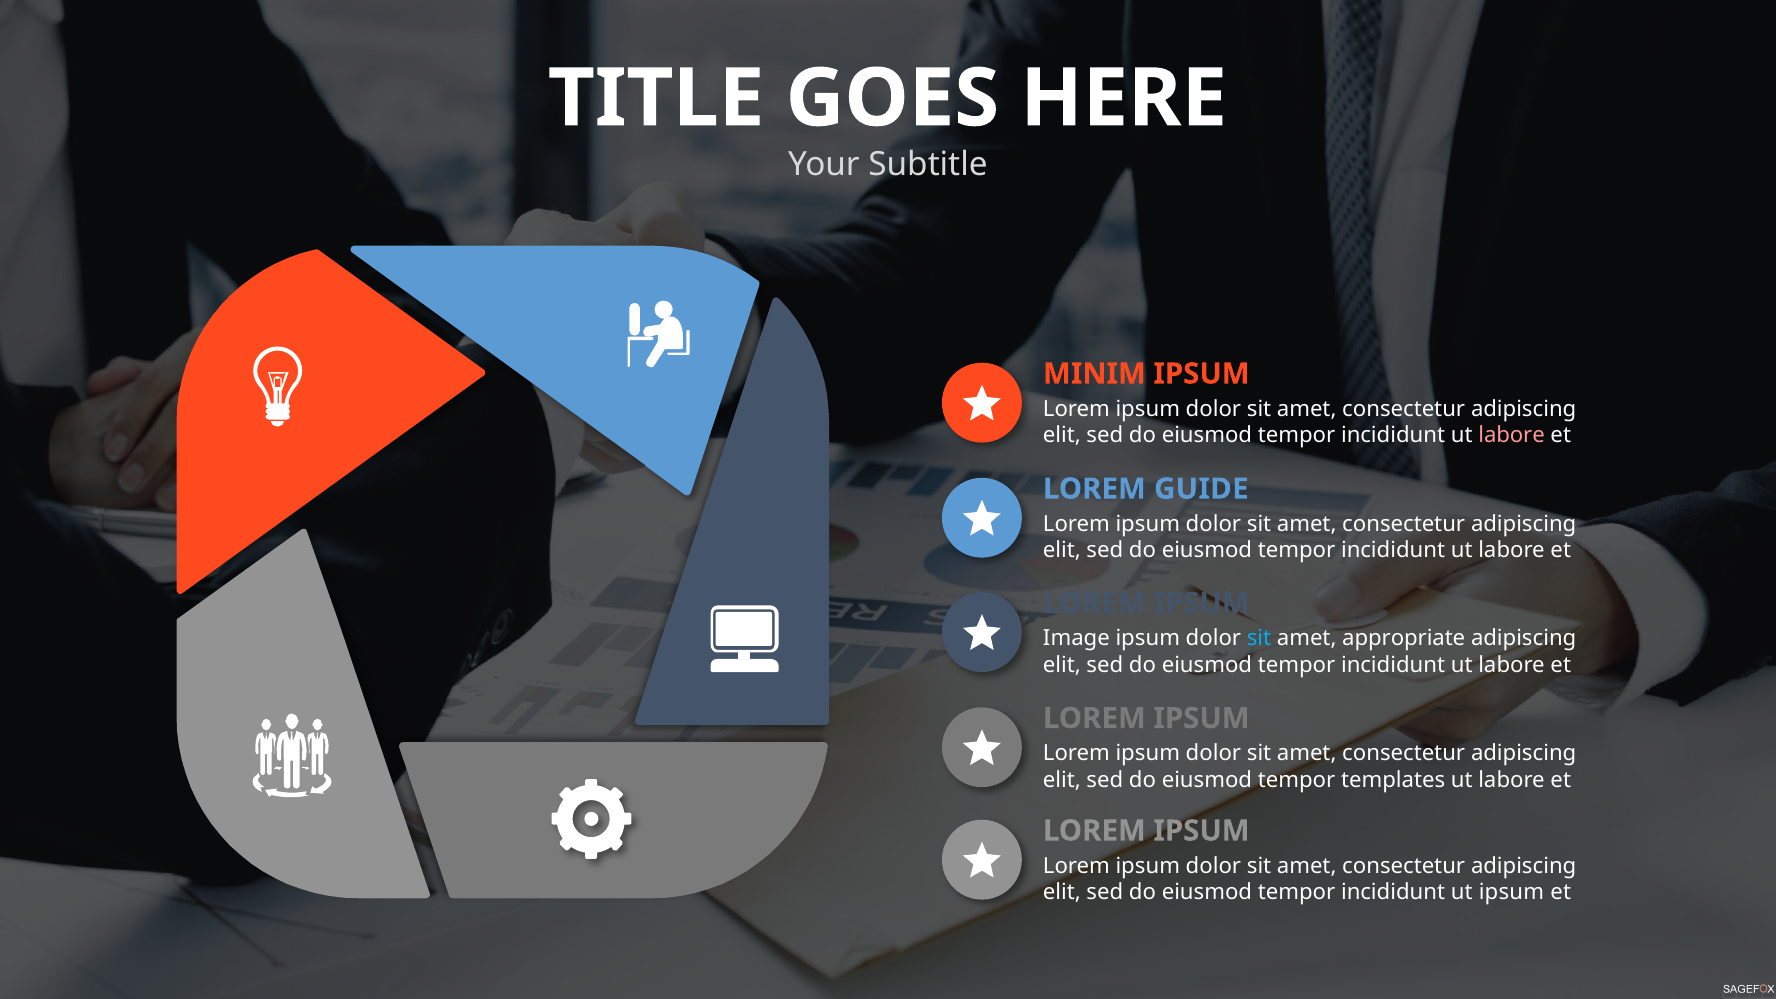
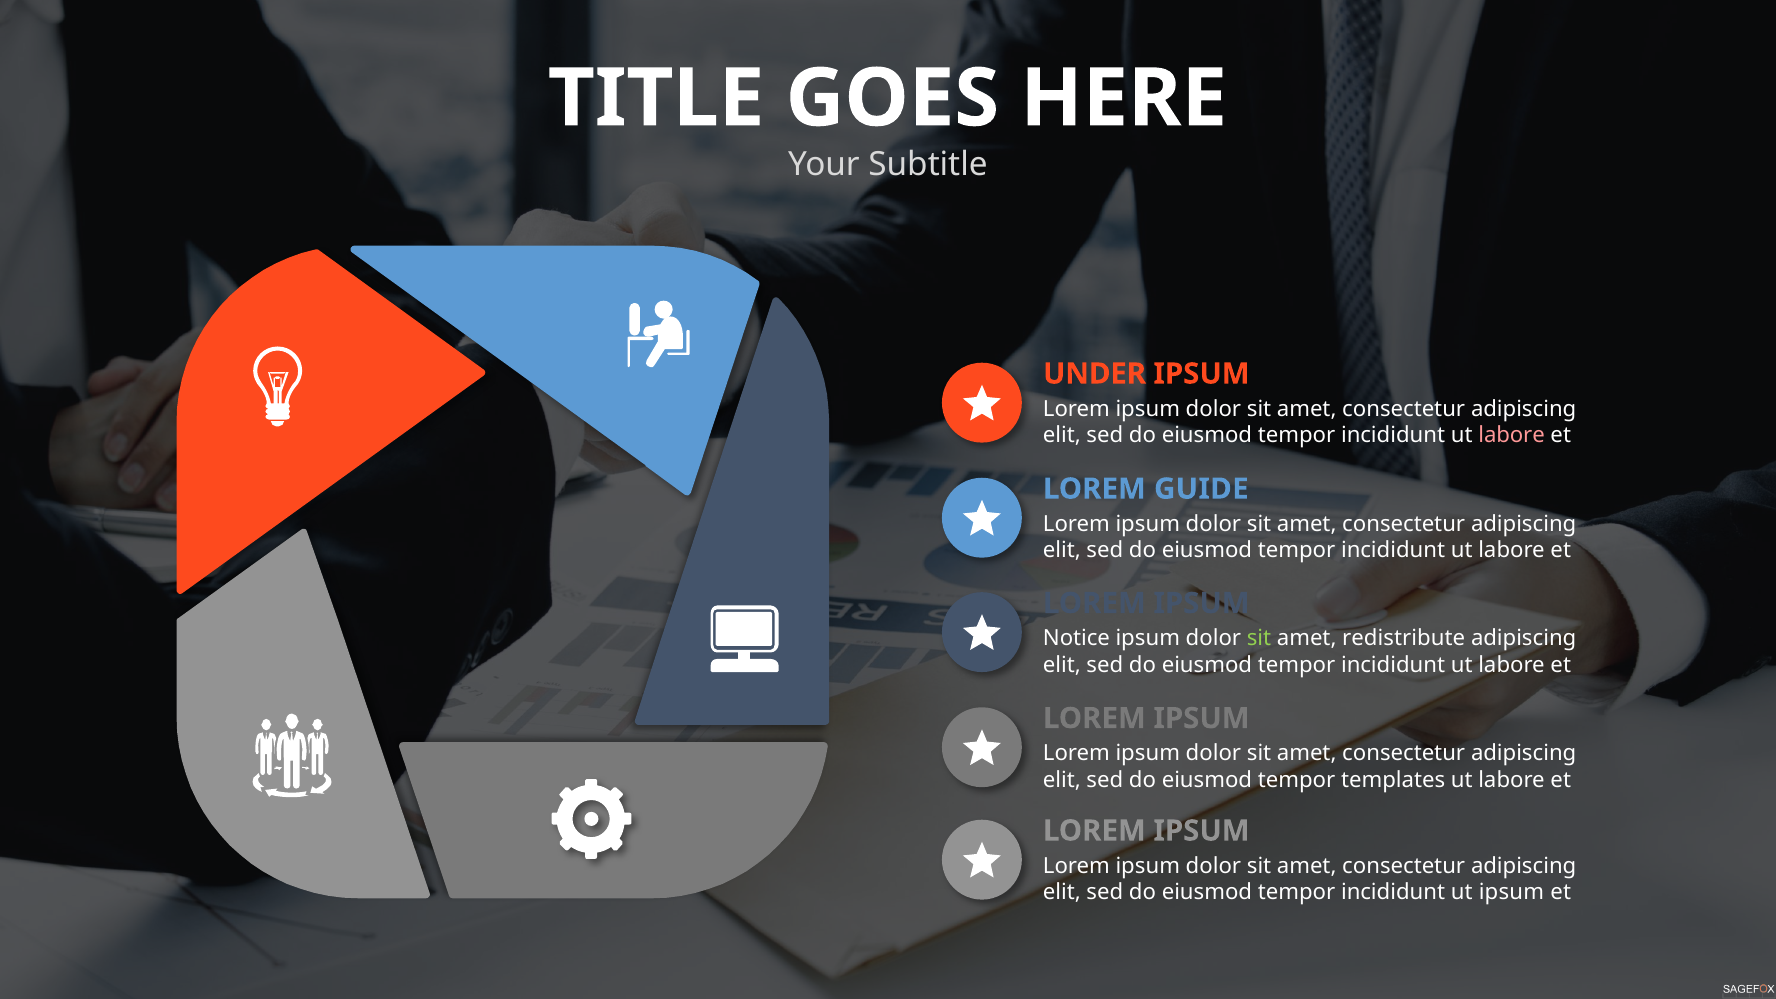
MINIM: MINIM -> UNDER
Image: Image -> Notice
sit at (1259, 638) colour: light blue -> light green
appropriate: appropriate -> redistribute
